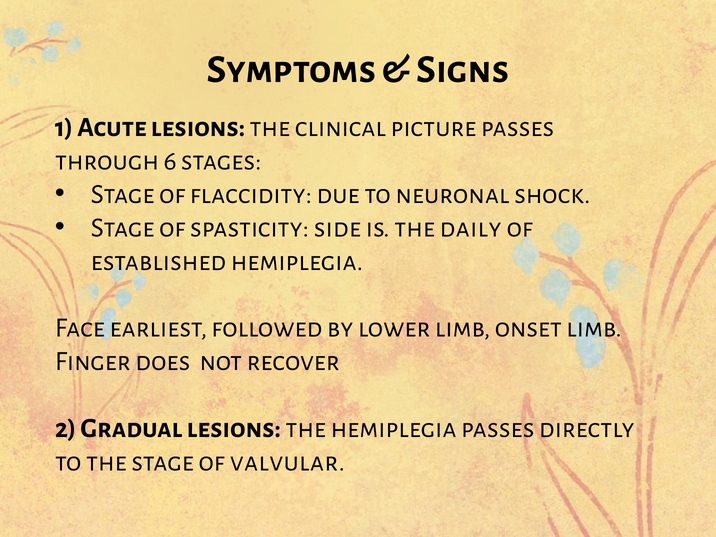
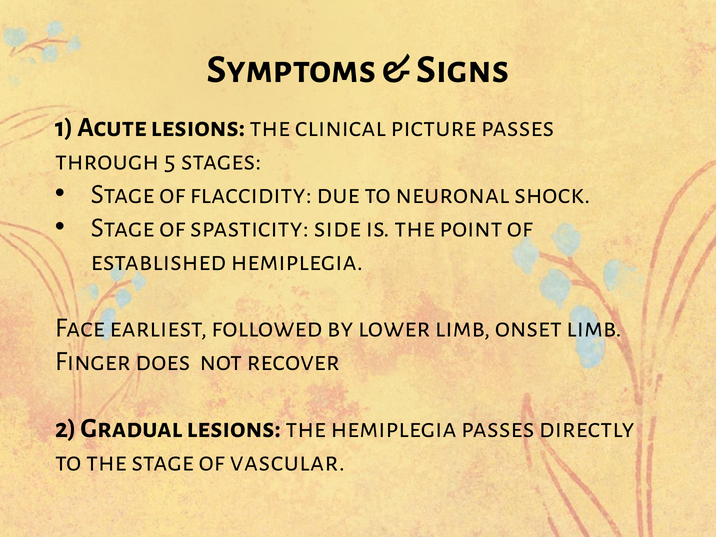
6: 6 -> 5
daily: daily -> point
valvular: valvular -> vascular
